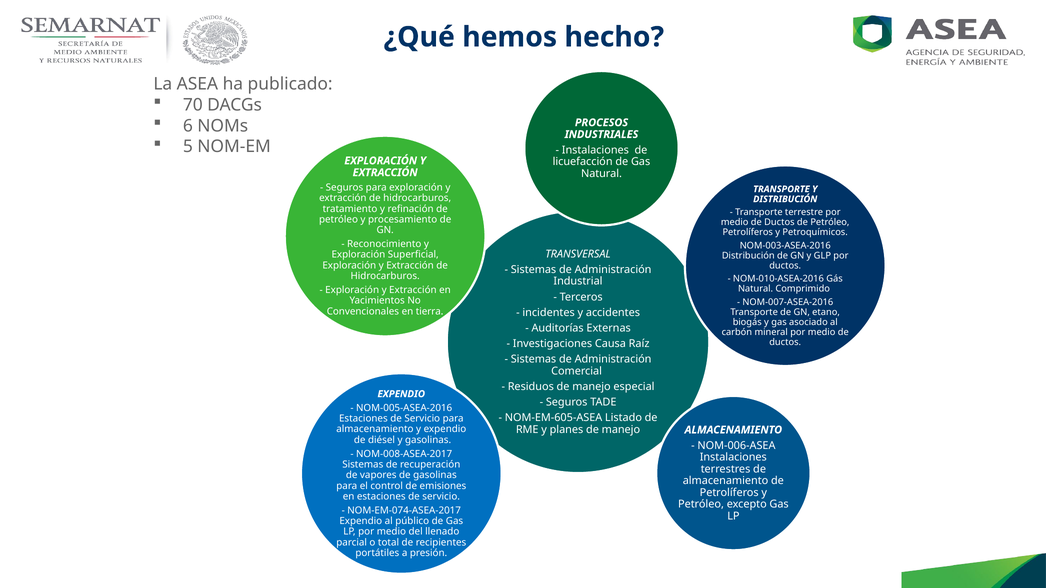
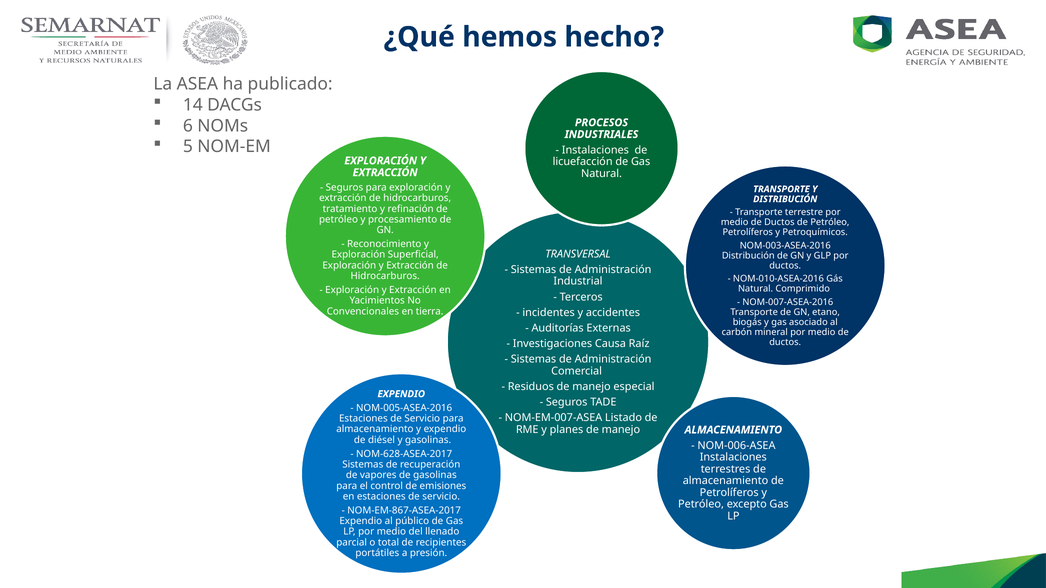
70: 70 -> 14
NOM-EM-605-ASEA: NOM-EM-605-ASEA -> NOM-EM-007-ASEA
NOM-008-ASEA-2017: NOM-008-ASEA-2017 -> NOM-628-ASEA-2017
NOM-EM-074-ASEA-2017: NOM-EM-074-ASEA-2017 -> NOM-EM-867-ASEA-2017
